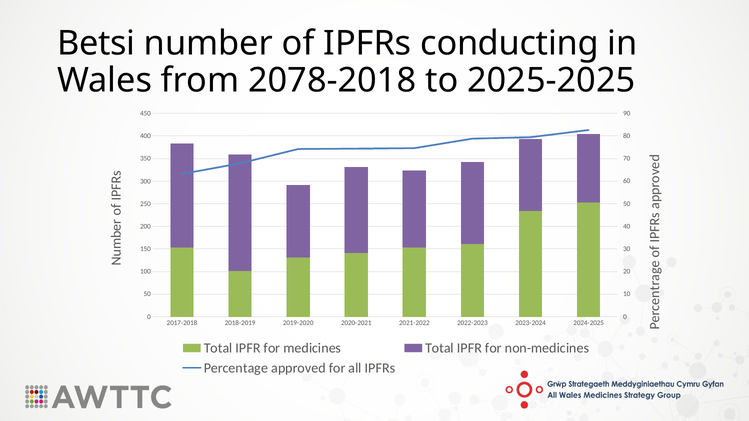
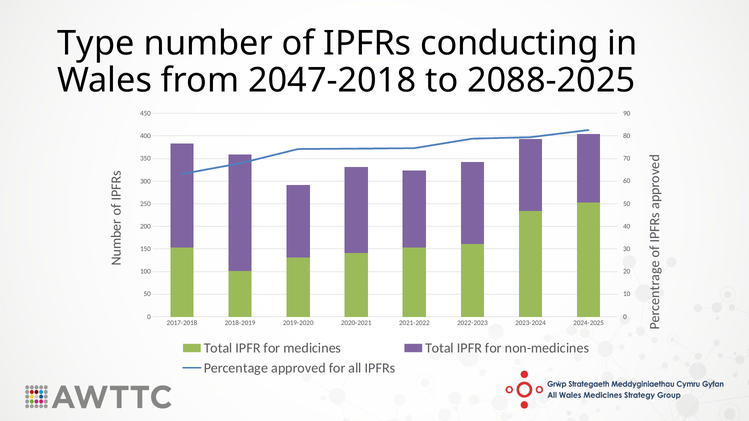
Betsi: Betsi -> Type
2078-2018: 2078-2018 -> 2047-2018
2025-2025: 2025-2025 -> 2088-2025
